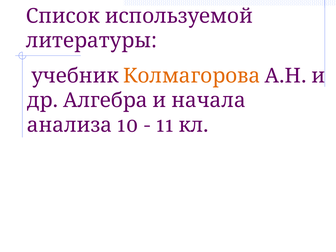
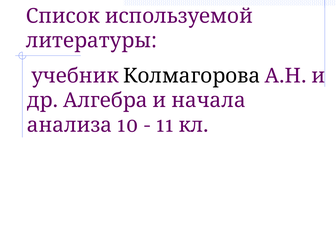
Колмагорова colour: orange -> black
